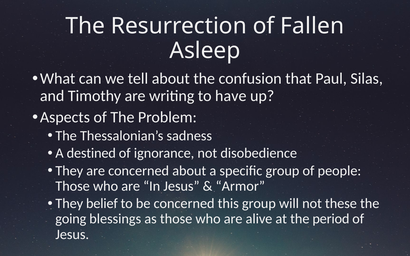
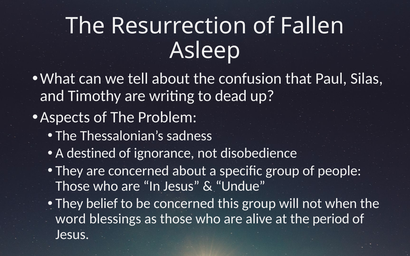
have: have -> dead
Armor: Armor -> Undue
these: these -> when
going: going -> word
